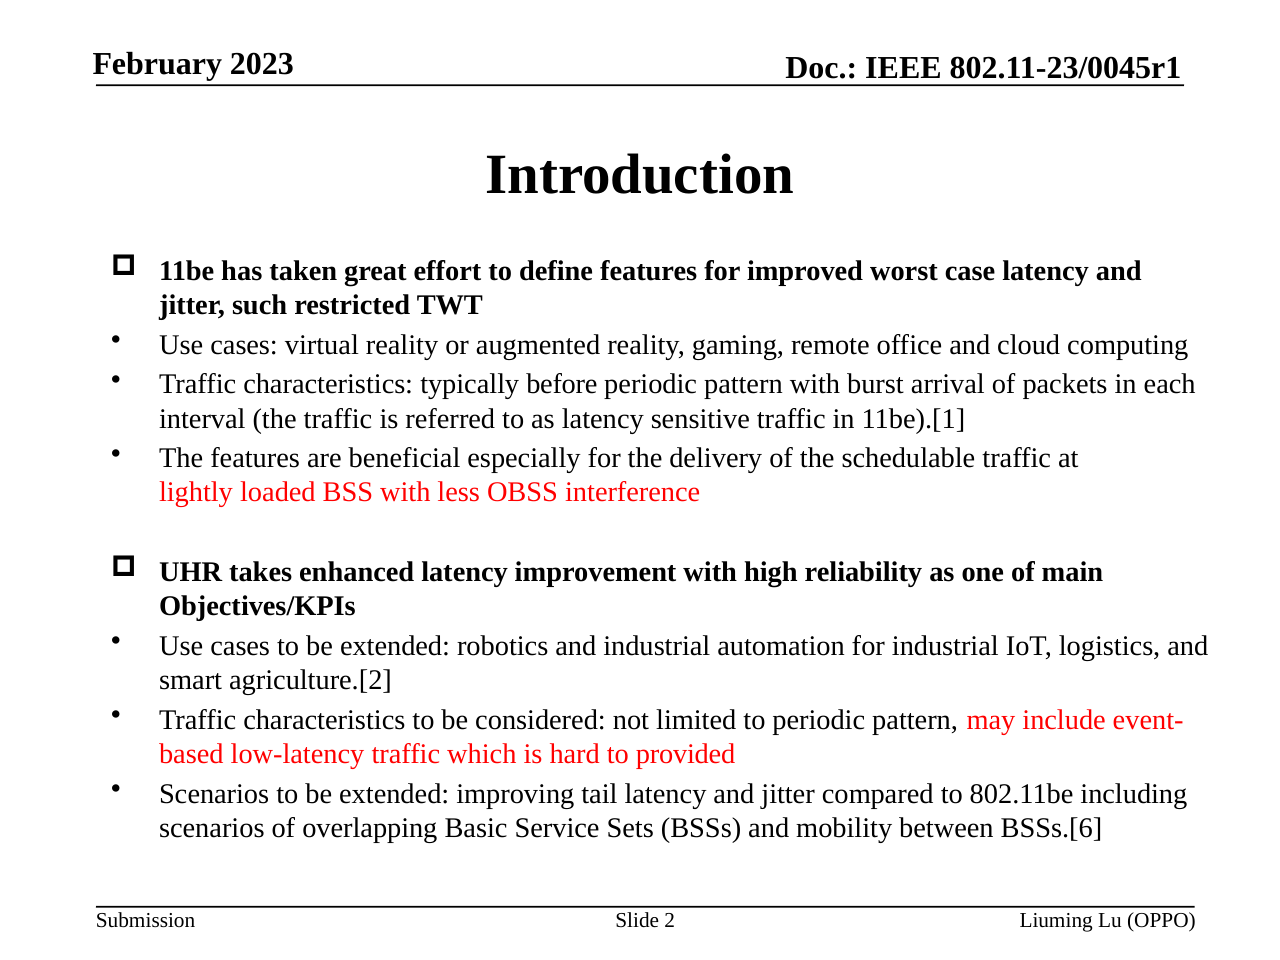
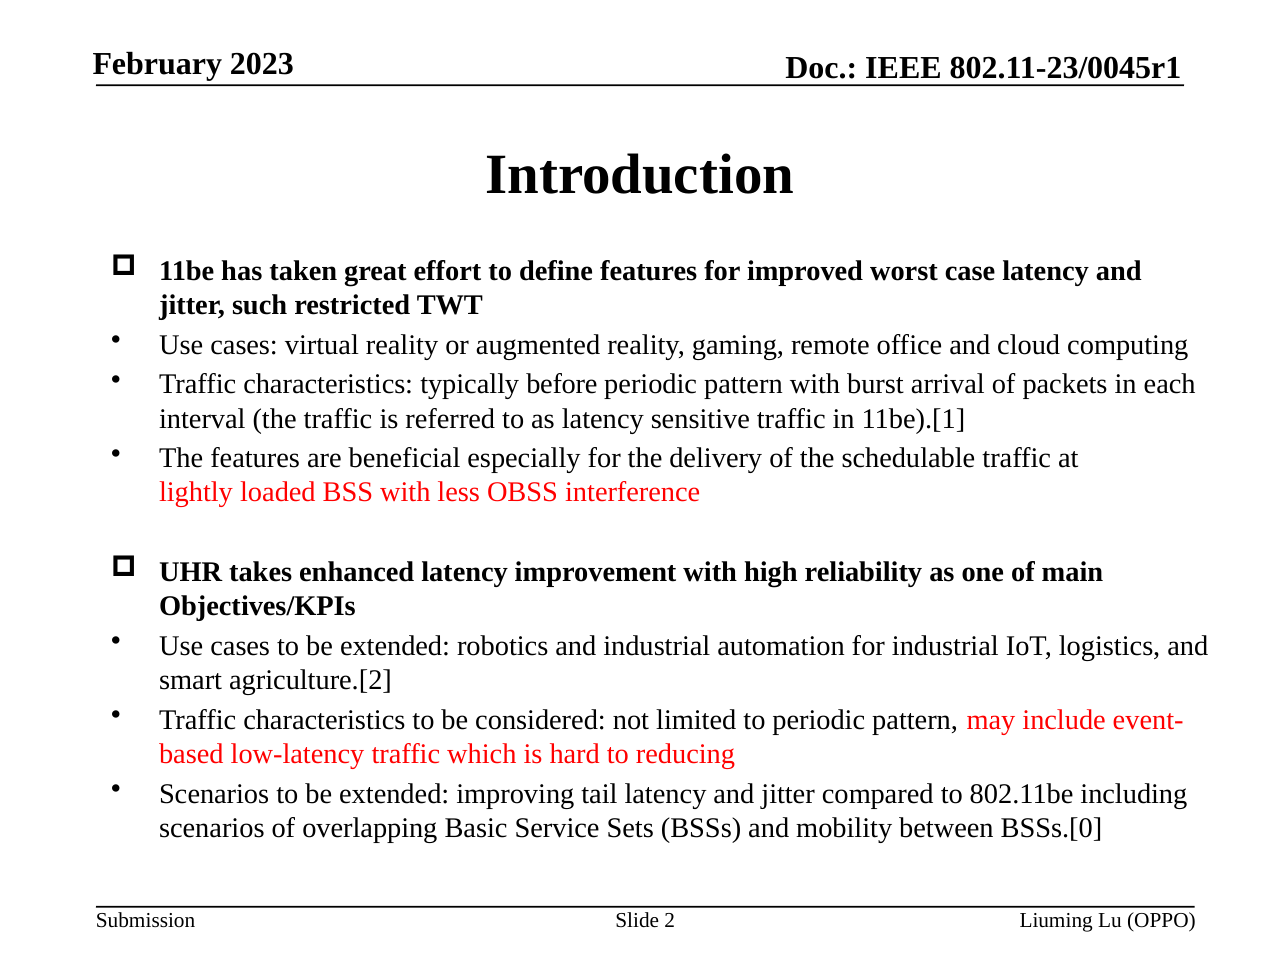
provided: provided -> reducing
BSSs.[6: BSSs.[6 -> BSSs.[0
